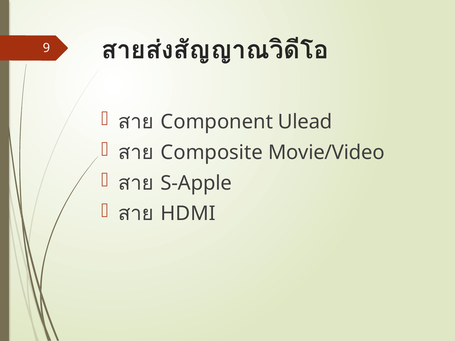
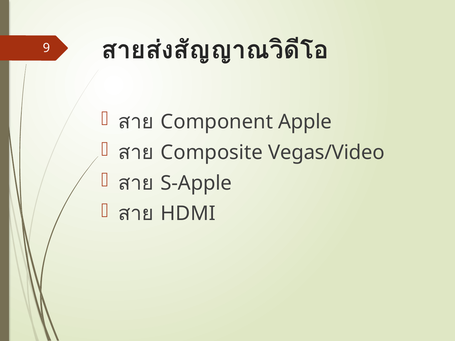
Ulead: Ulead -> Apple
Movie/Video: Movie/Video -> Vegas/Video
